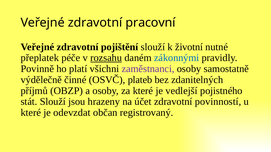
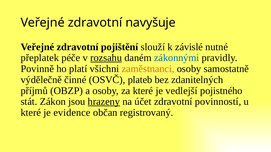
pracovní: pracovní -> navyšuje
životní: životní -> závislé
zaměstnanci colour: purple -> orange
stát Slouží: Slouží -> Zákon
hrazeny underline: none -> present
odevzdat: odevzdat -> evidence
